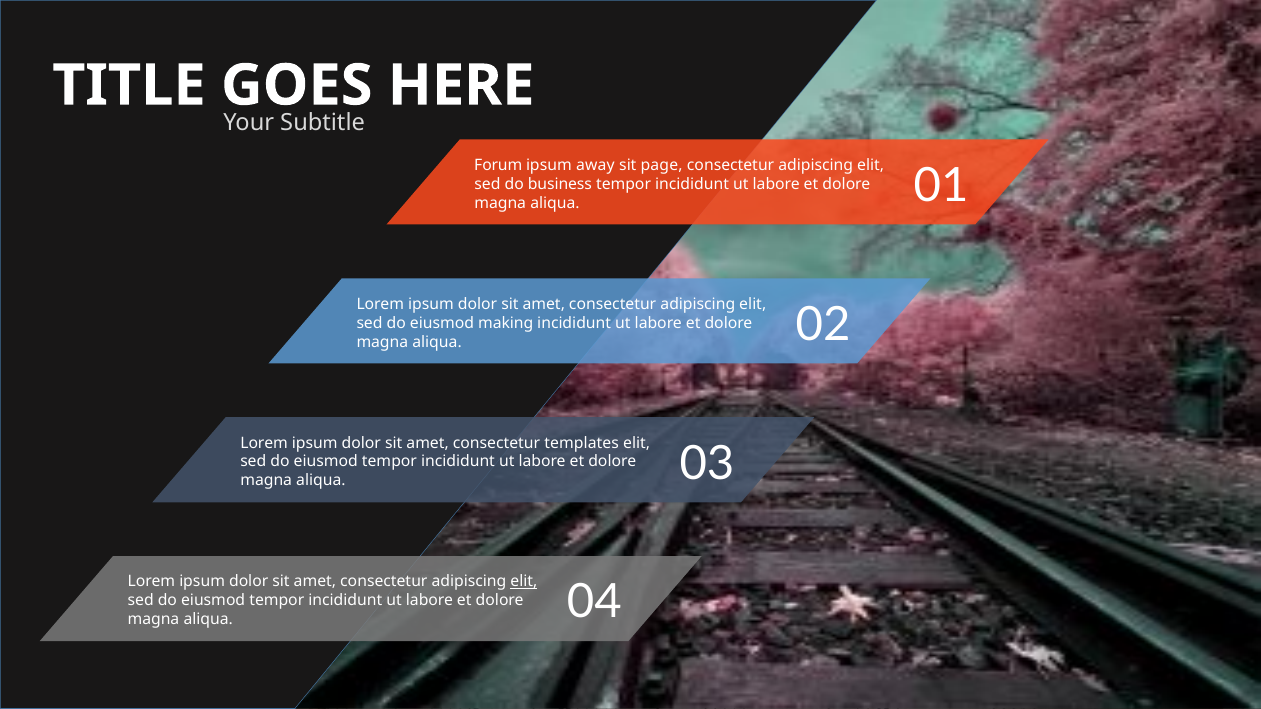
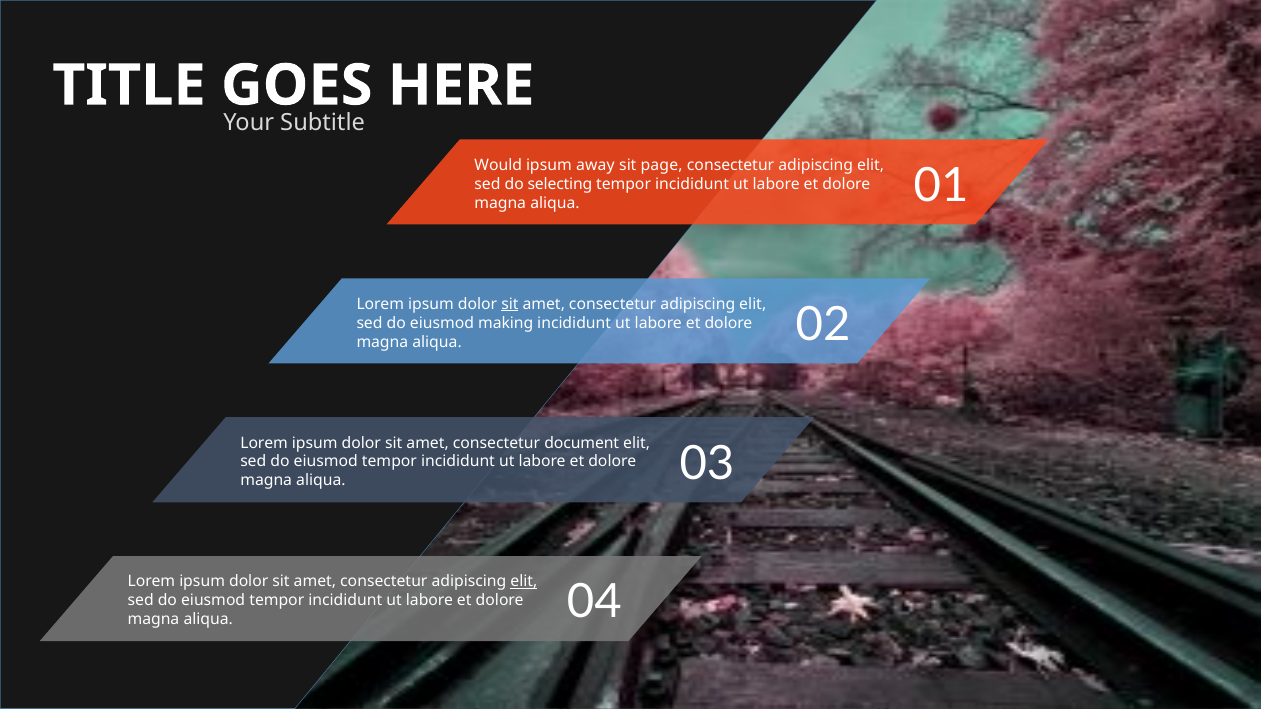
Forum: Forum -> Would
business: business -> selecting
sit at (510, 304) underline: none -> present
templates: templates -> document
